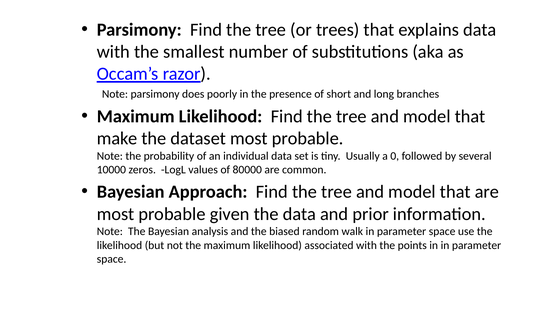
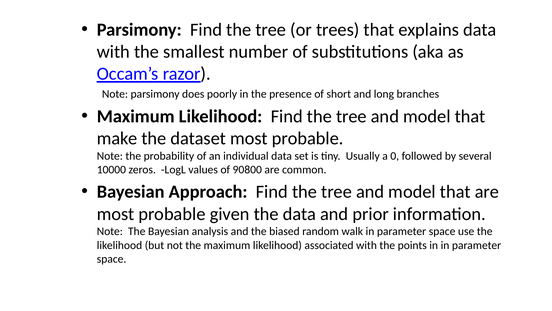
80000: 80000 -> 90800
